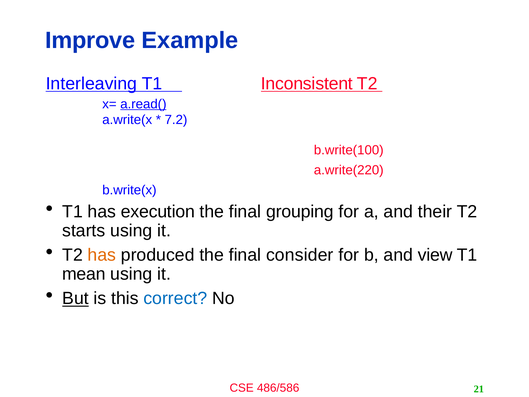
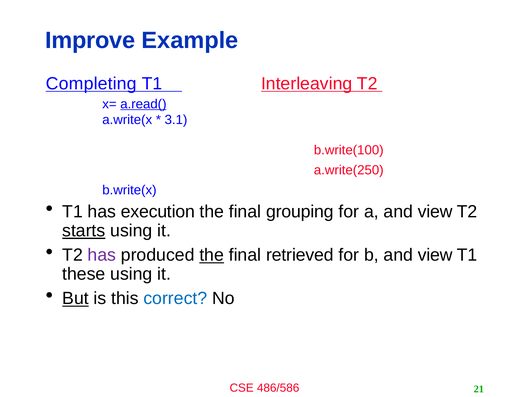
Interleaving: Interleaving -> Completing
Inconsistent: Inconsistent -> Interleaving
7.2: 7.2 -> 3.1
a.write(220: a.write(220 -> a.write(250
a and their: their -> view
starts underline: none -> present
has at (102, 255) colour: orange -> purple
the at (212, 255) underline: none -> present
consider: consider -> retrieved
mean: mean -> these
